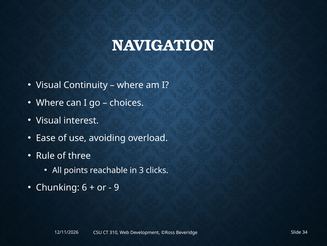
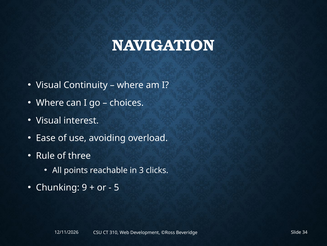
6: 6 -> 9
9: 9 -> 5
